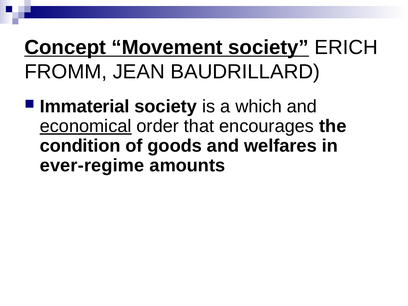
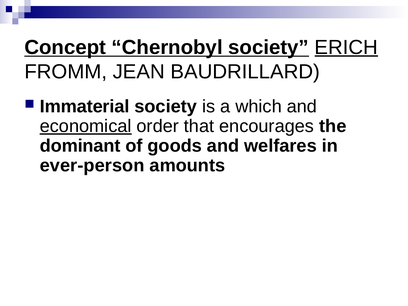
Movement: Movement -> Chernobyl
ERICH underline: none -> present
condition: condition -> dominant
ever-regime: ever-regime -> ever-person
